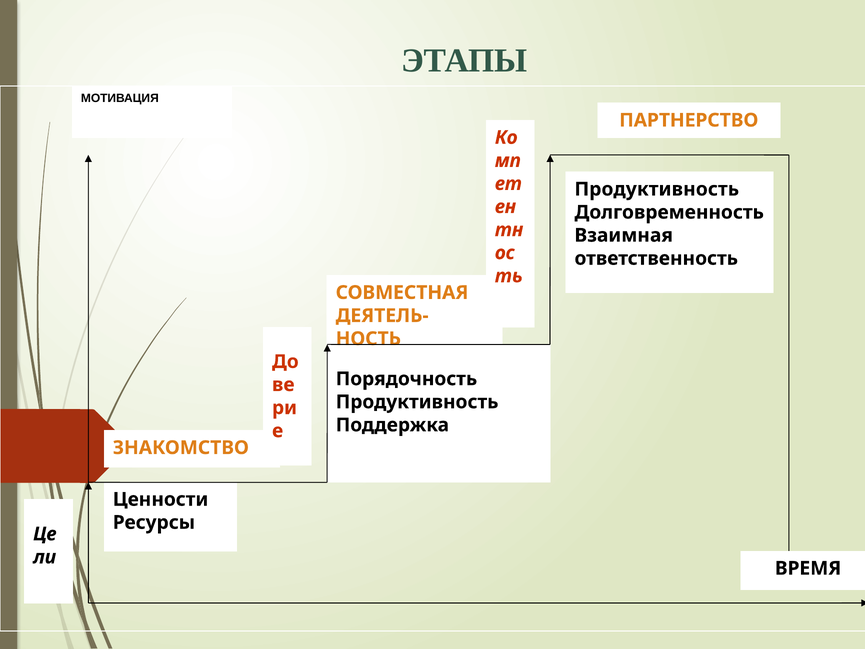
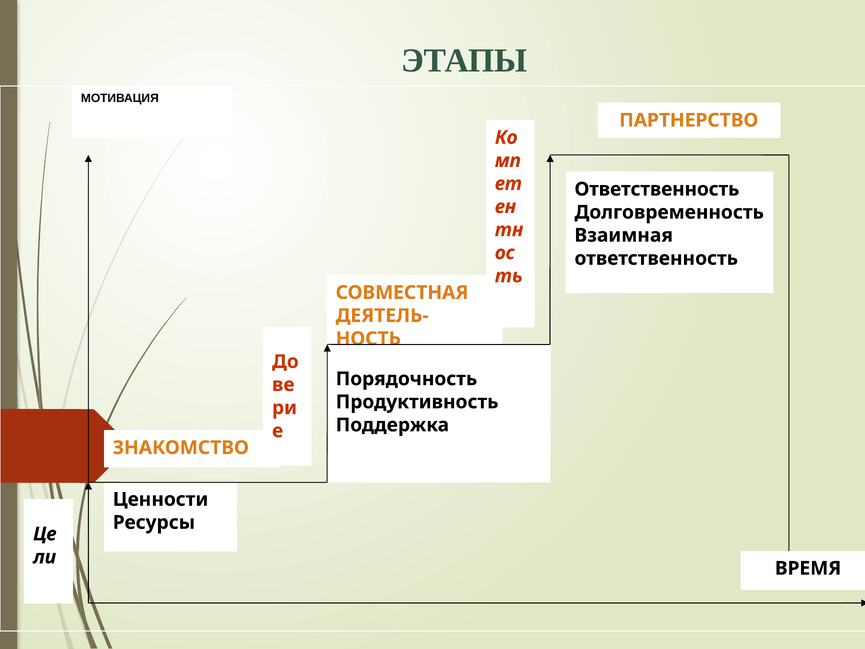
Продуктивность at (657, 189): Продуктивность -> Ответственность
